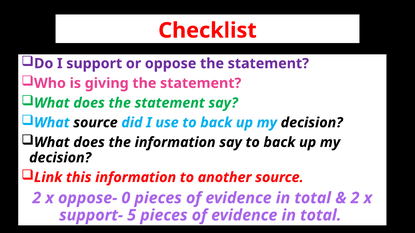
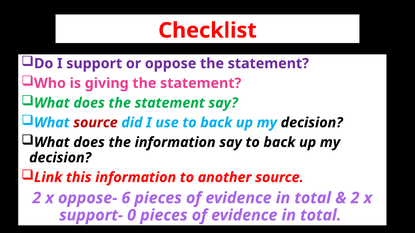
source at (95, 123) colour: black -> red
0: 0 -> 6
5: 5 -> 0
